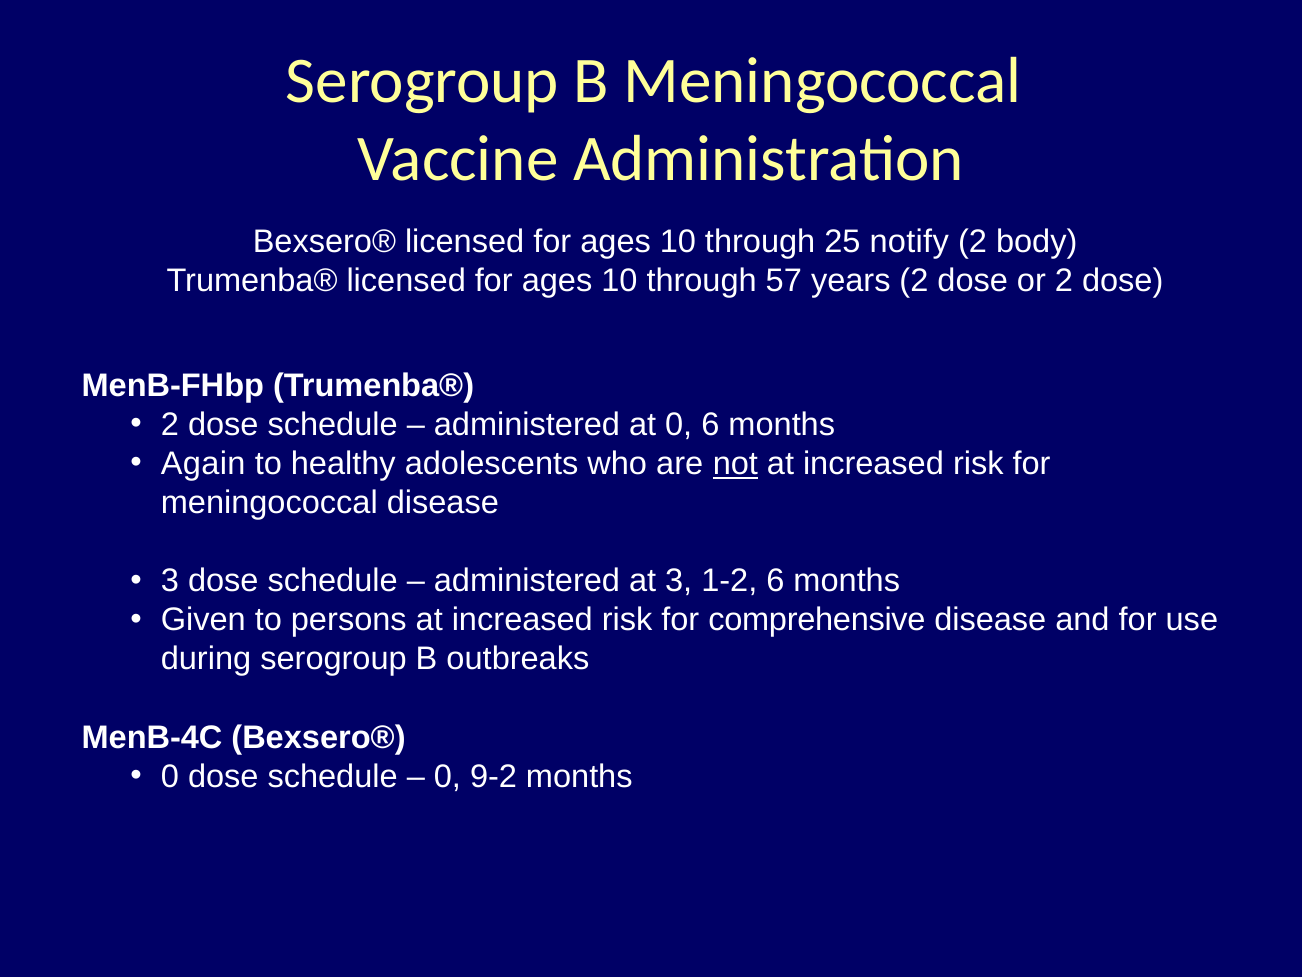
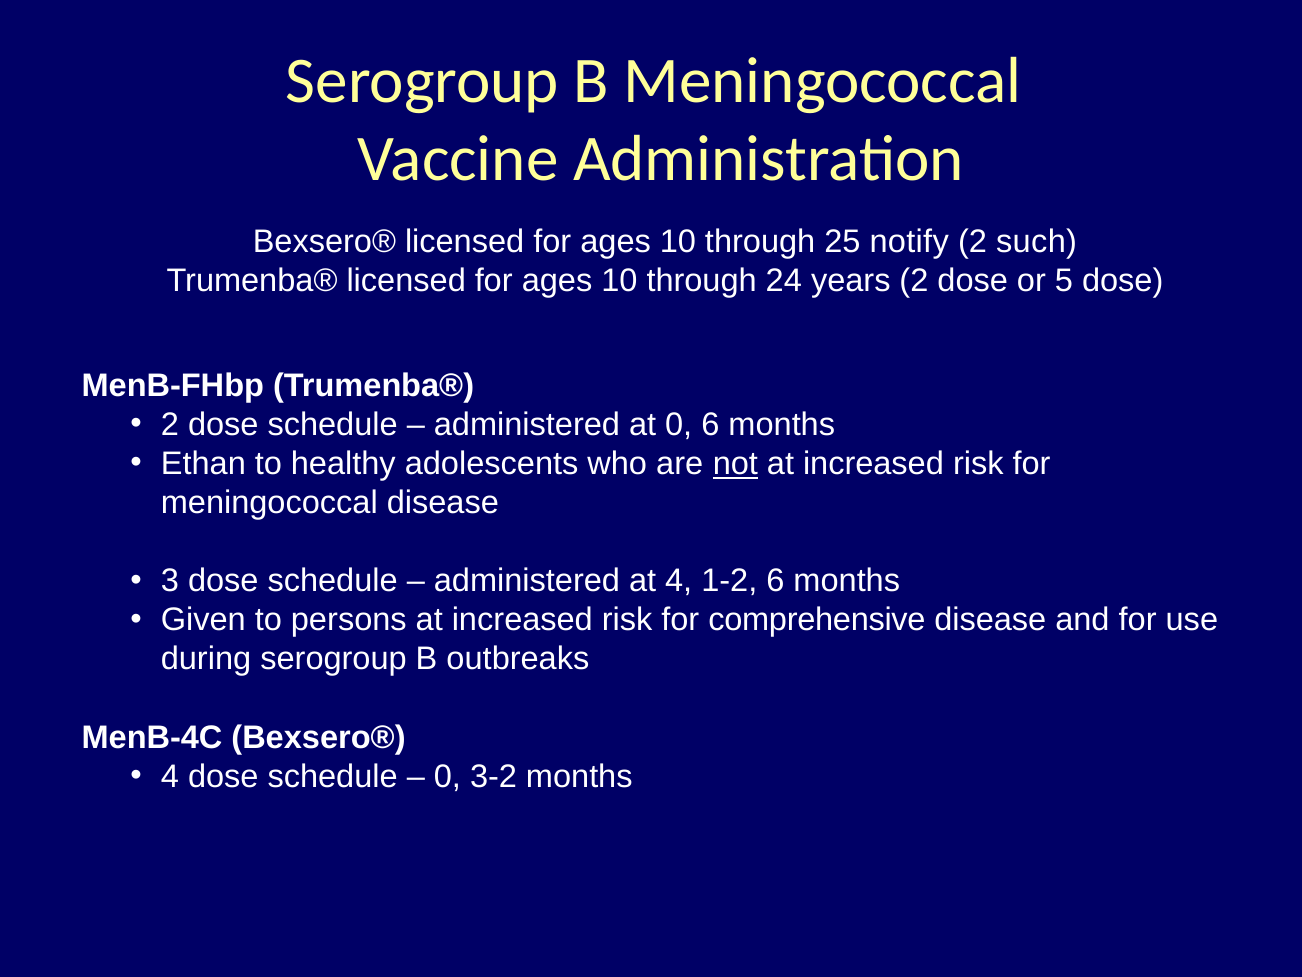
body: body -> such
57: 57 -> 24
or 2: 2 -> 5
Again: Again -> Ethan
at 3: 3 -> 4
0 at (170, 776): 0 -> 4
9-2: 9-2 -> 3-2
